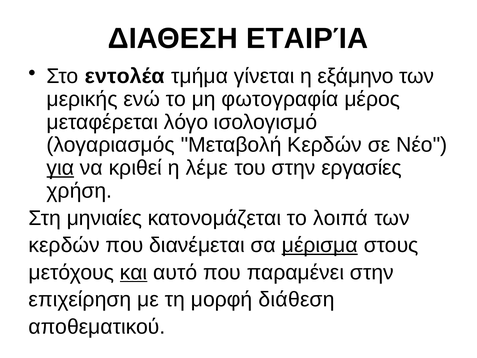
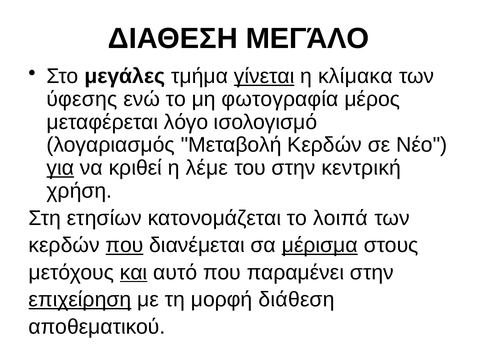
ΕΤΑΙΡΊΑ: ΕΤΑΙΡΊΑ -> ΜΕΓΆΛΟ
εντολέα: εντολέα -> μεγάλες
γίνεται underline: none -> present
εξάμηνο: εξάμηνο -> κλίμακα
μερικής: μερικής -> ύφεσης
εργασίες: εργασίες -> κεντρική
μηνιαίες: μηνιαίες -> ετησίων
που at (124, 245) underline: none -> present
επιχείρηση underline: none -> present
